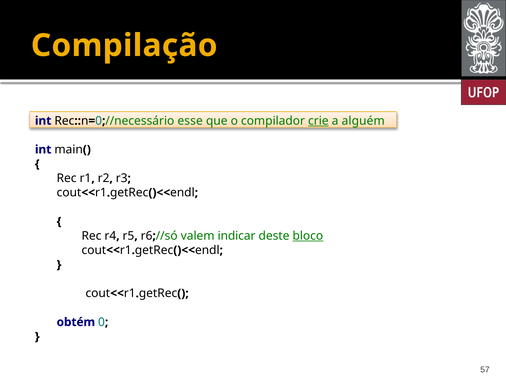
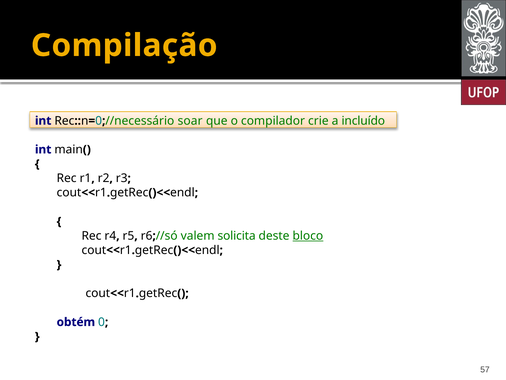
esse: esse -> soar
crie underline: present -> none
alguém: alguém -> incluído
indicar: indicar -> solicita
